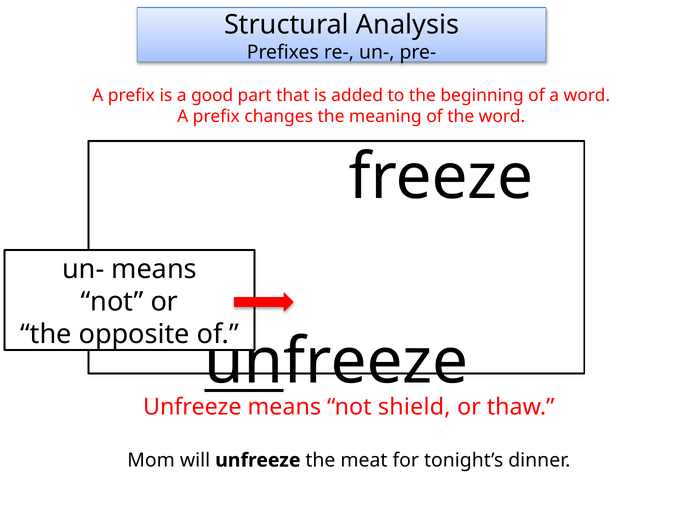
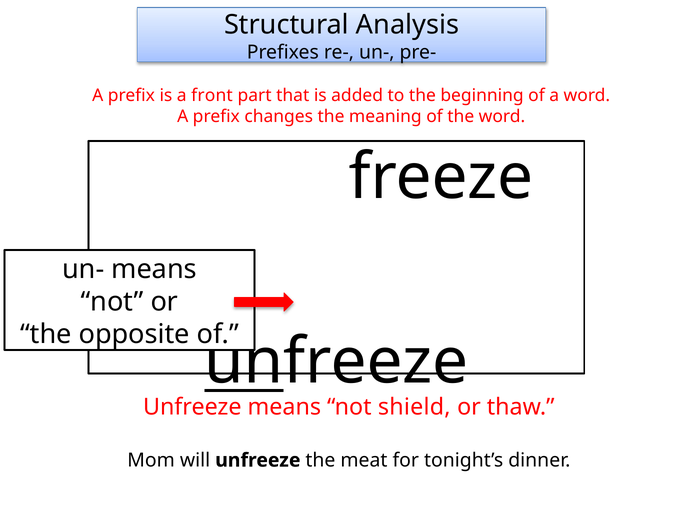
good: good -> front
